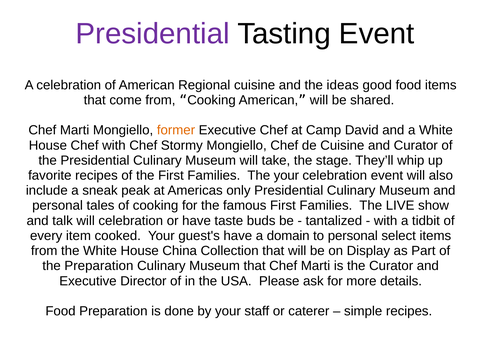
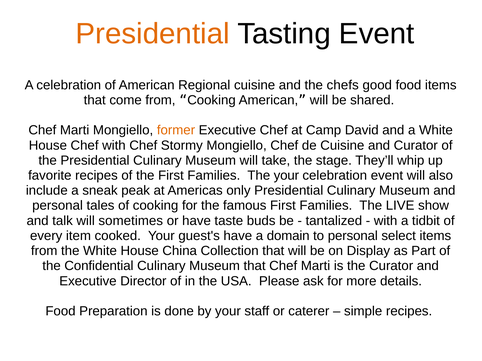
Presidential at (153, 34) colour: purple -> orange
ideas: ideas -> chefs
will celebration: celebration -> sometimes
the Preparation: Preparation -> Confidential
